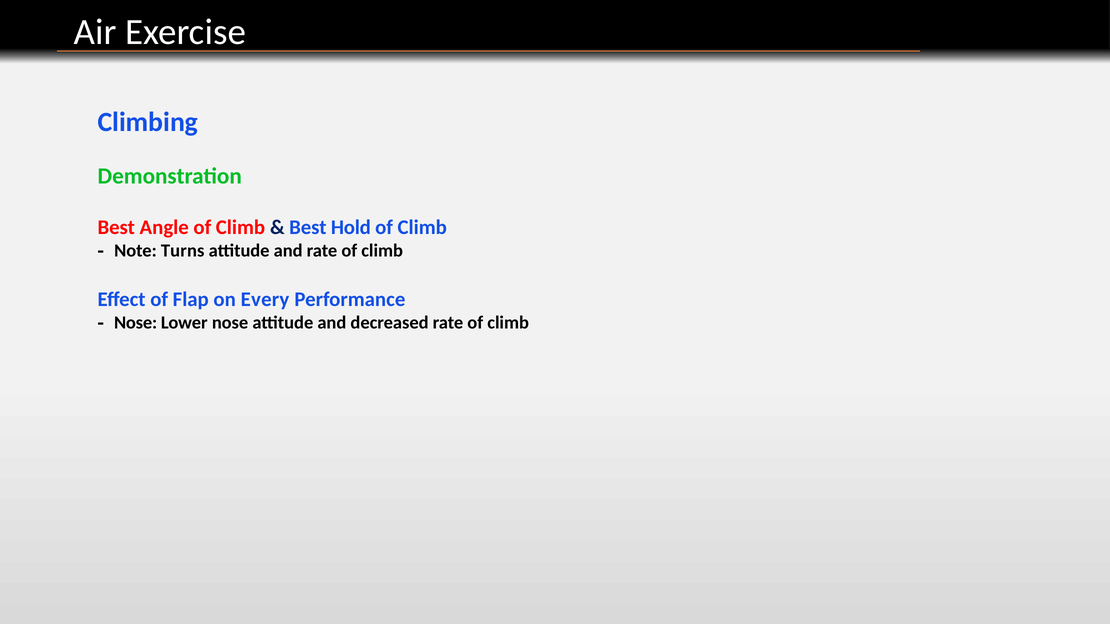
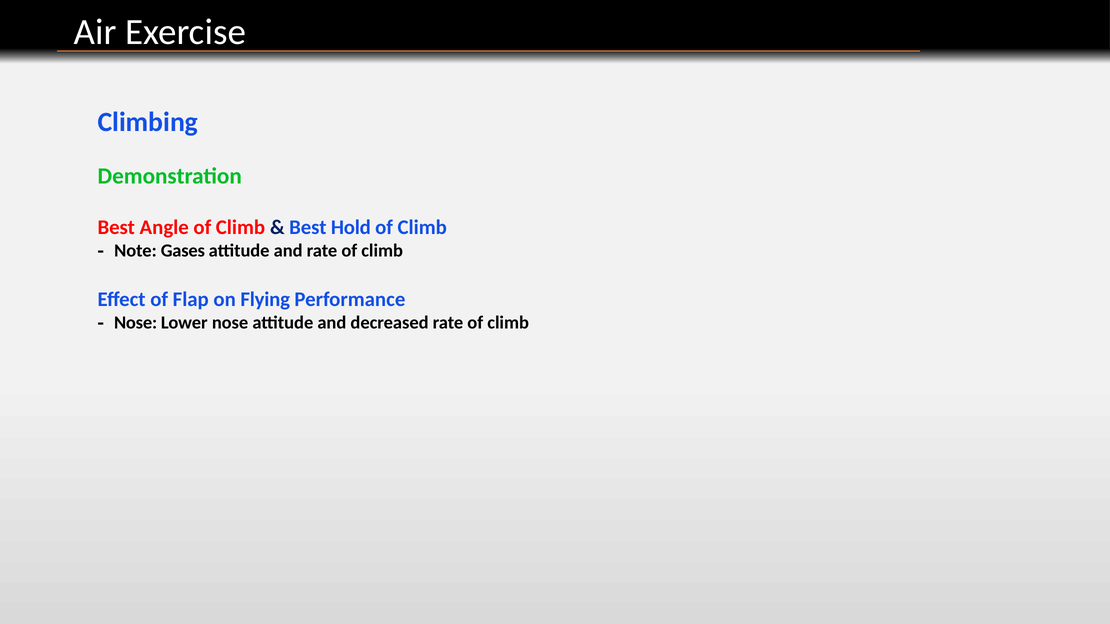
Turns: Turns -> Gases
Every: Every -> Flying
